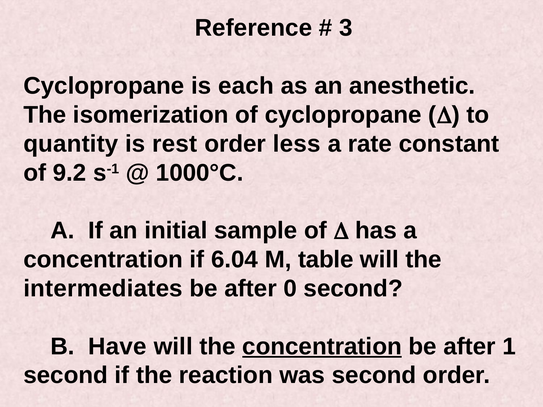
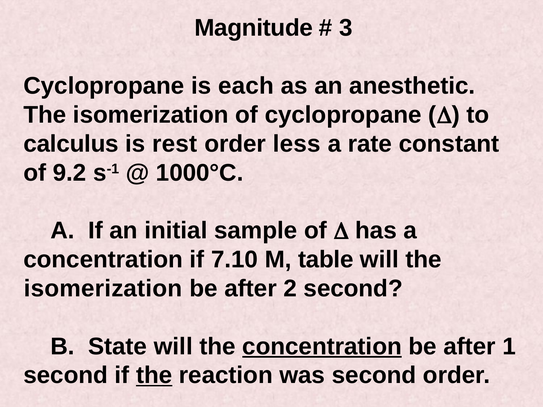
Reference: Reference -> Magnitude
quantity: quantity -> calculus
6.04: 6.04 -> 7.10
intermediates at (103, 289): intermediates -> isomerization
0: 0 -> 2
Have: Have -> State
the at (154, 376) underline: none -> present
